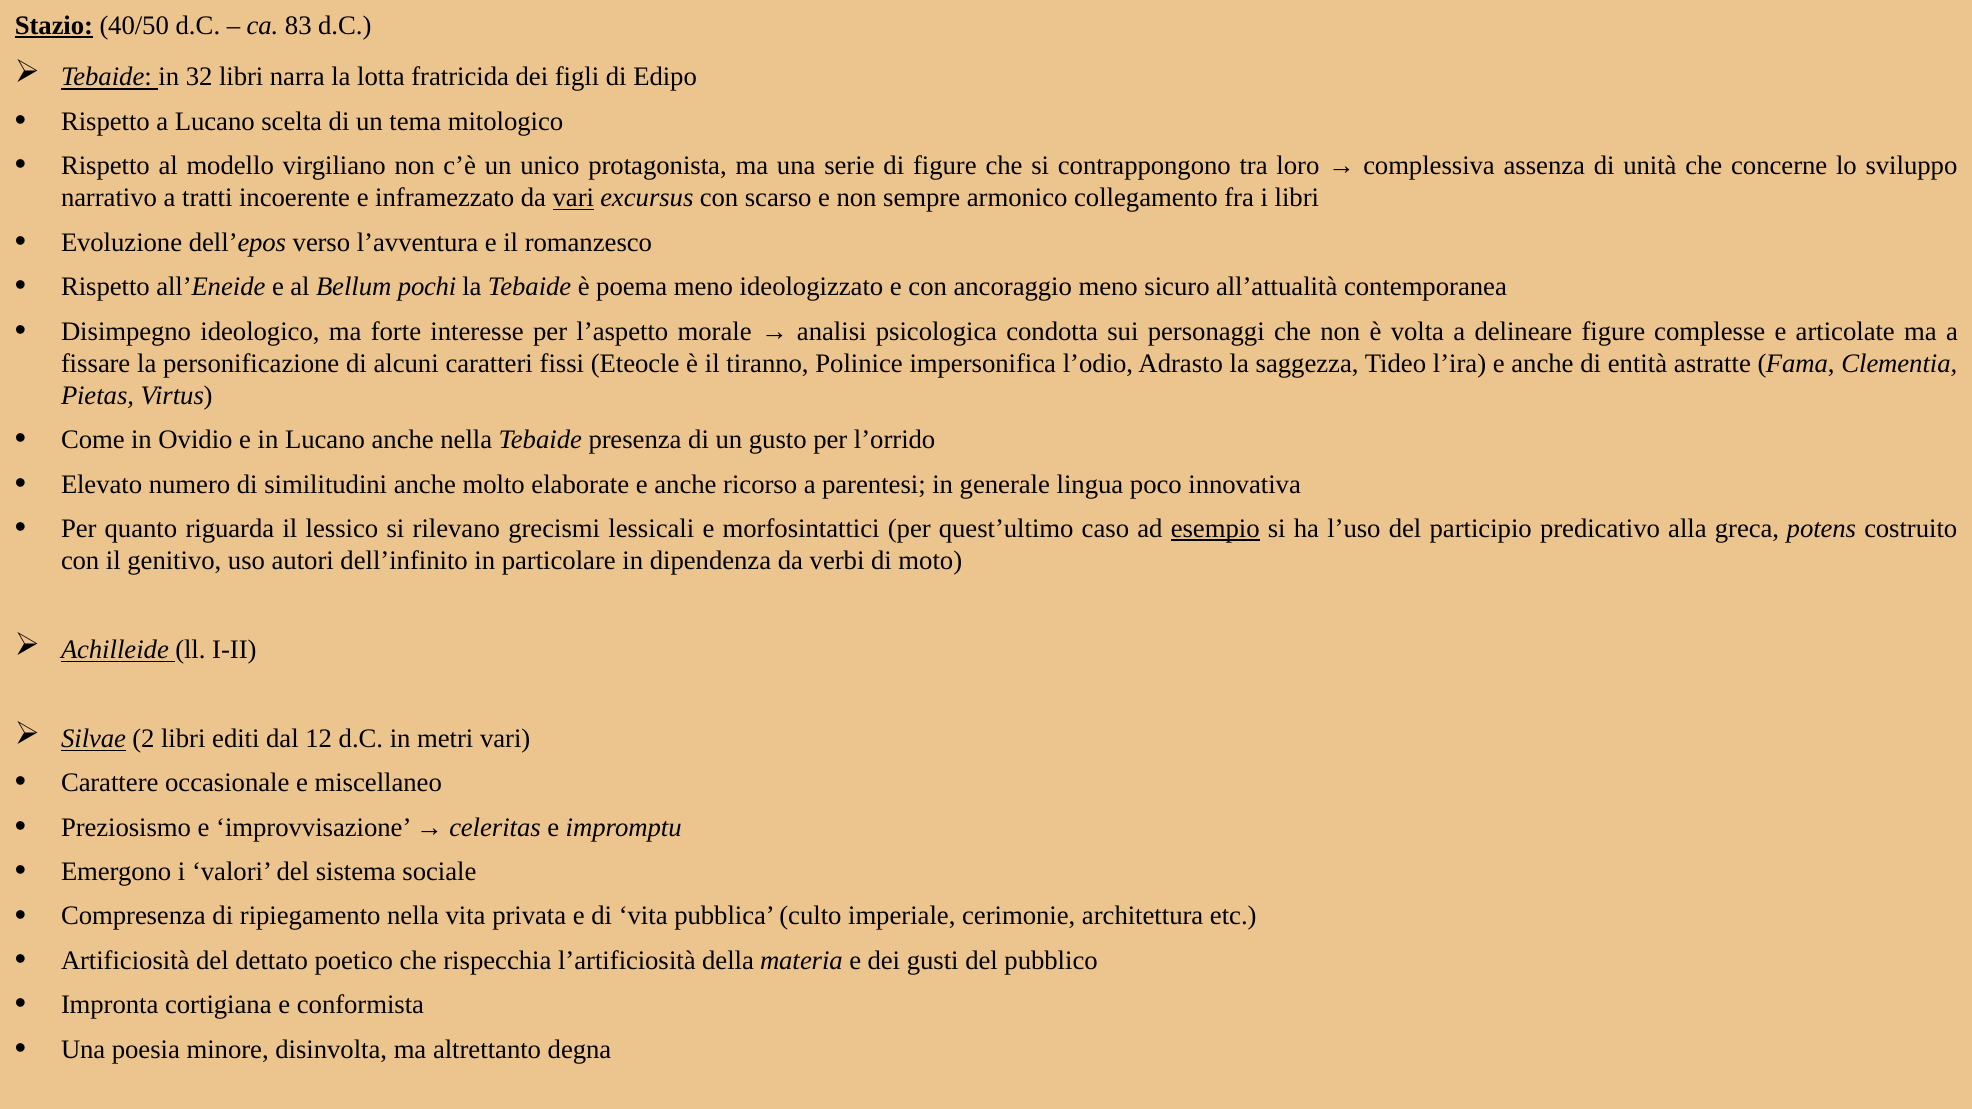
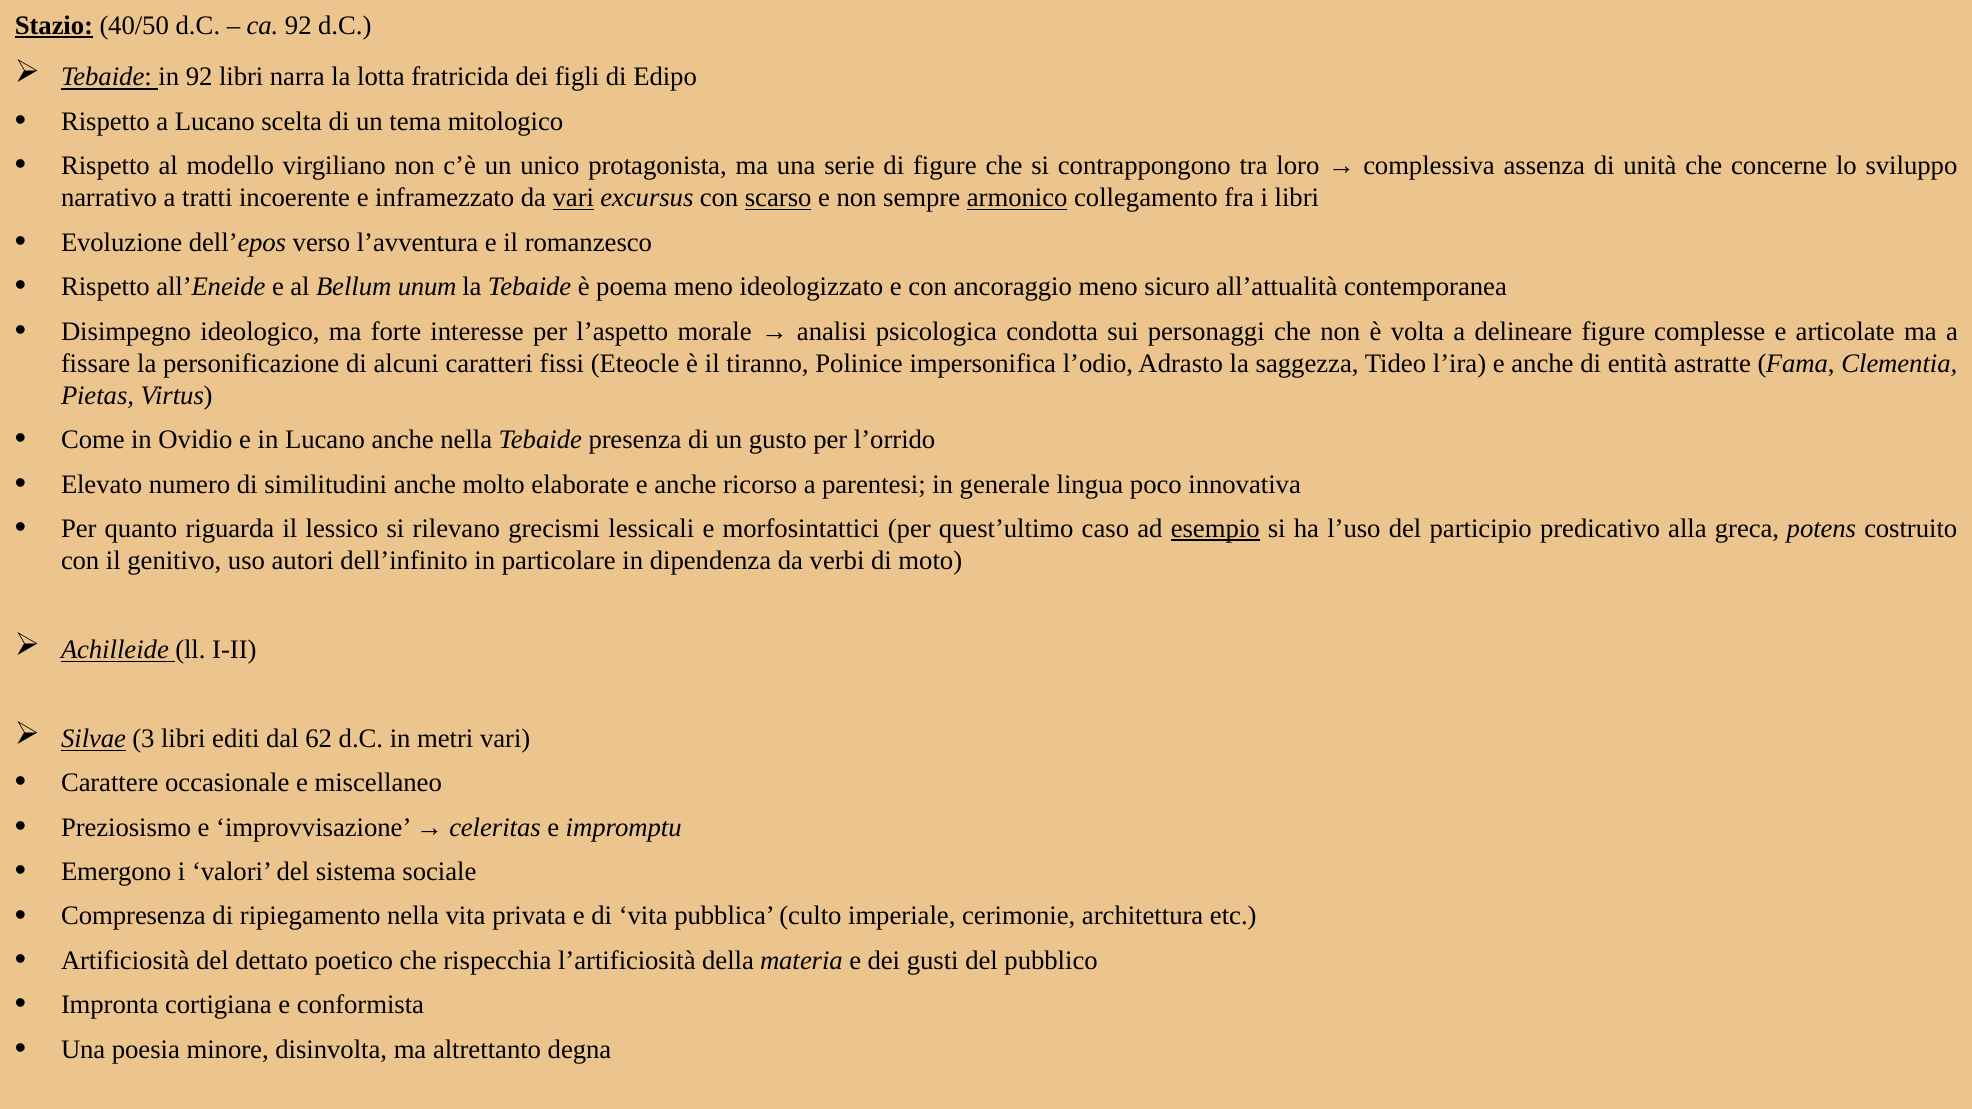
ca 83: 83 -> 92
in 32: 32 -> 92
scarso underline: none -> present
armonico underline: none -> present
pochi: pochi -> unum
2: 2 -> 3
12: 12 -> 62
